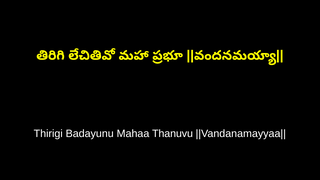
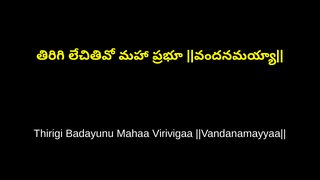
Thanuvu: Thanuvu -> Virivigaa
